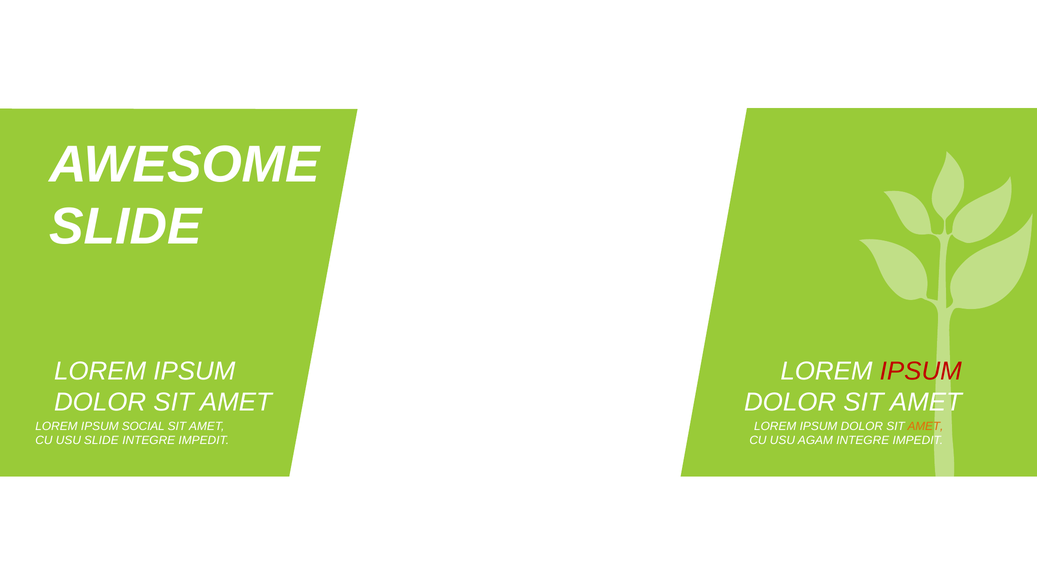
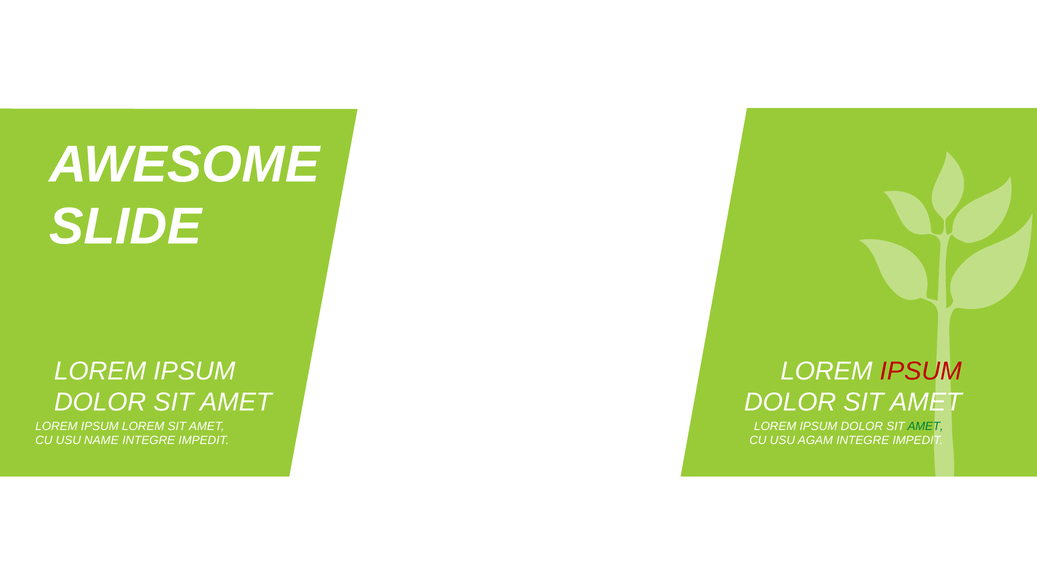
IPSUM SOCIAL: SOCIAL -> LOREM
AMET at (925, 426) colour: orange -> green
USU SLIDE: SLIDE -> NAME
